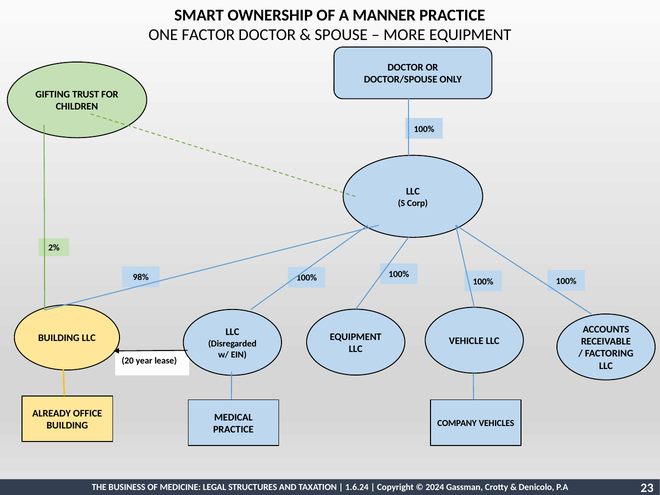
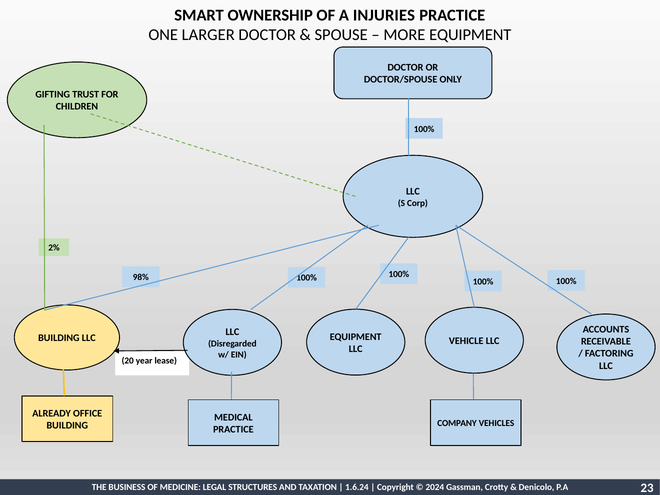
MANNER: MANNER -> INJURIES
FACTOR: FACTOR -> LARGER
